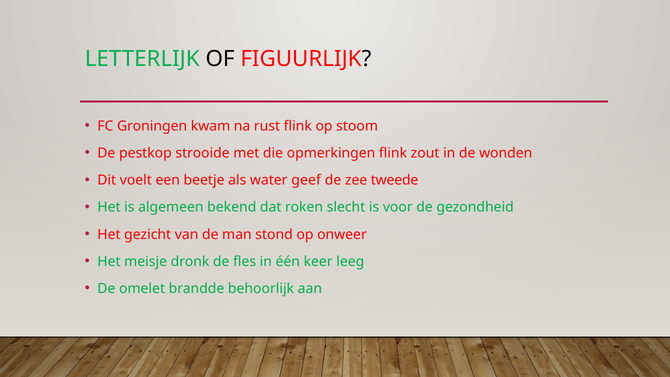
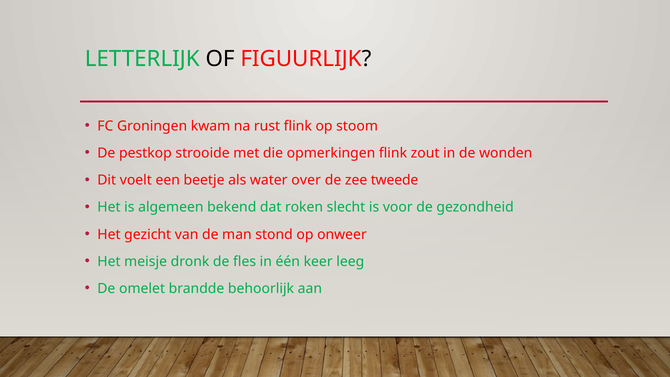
geef: geef -> over
